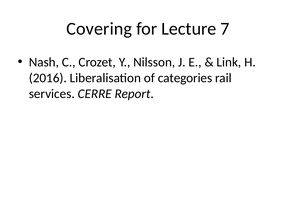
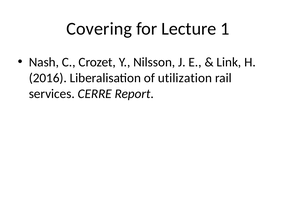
7: 7 -> 1
categories: categories -> utilization
